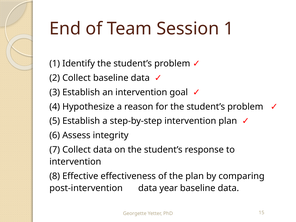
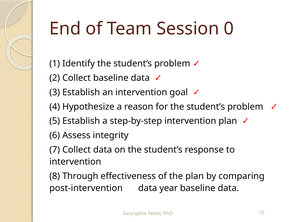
Session 1: 1 -> 0
Effective: Effective -> Through
